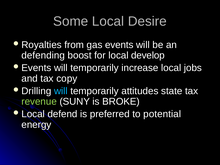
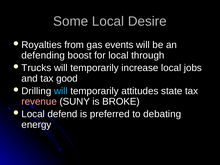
develop: develop -> through
Events at (36, 68): Events -> Trucks
copy: copy -> good
revenue colour: light green -> pink
potential: potential -> debating
